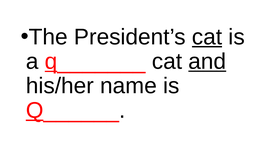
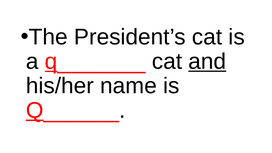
cat at (207, 37) underline: present -> none
